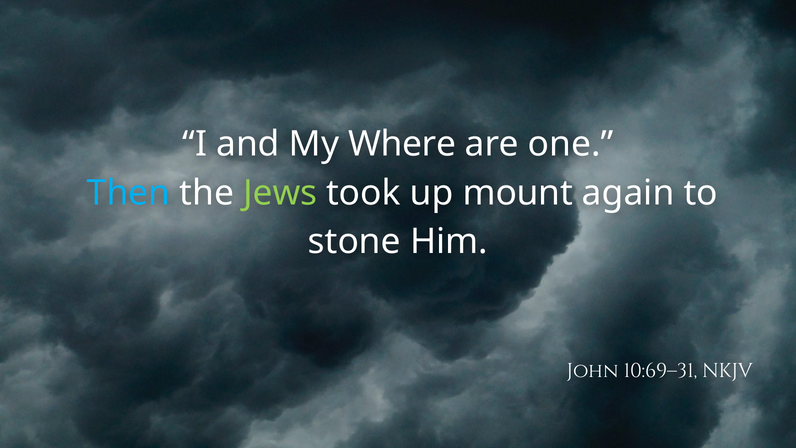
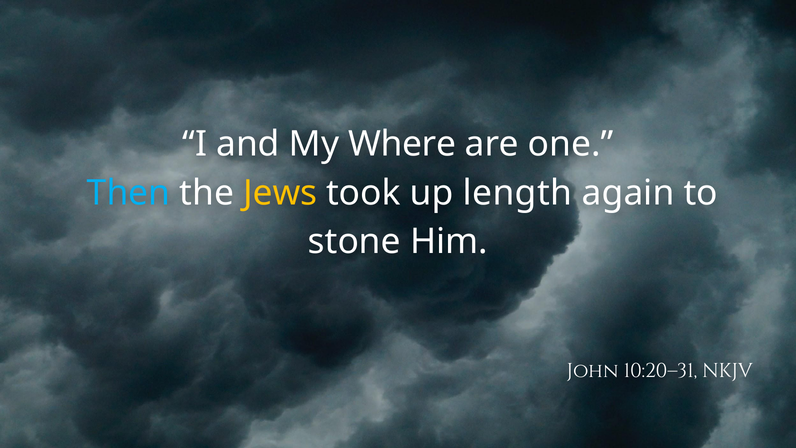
Jews colour: light green -> yellow
mount: mount -> length
10:69–31: 10:69–31 -> 10:20–31
